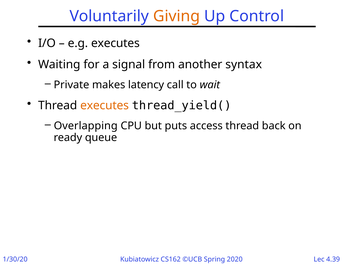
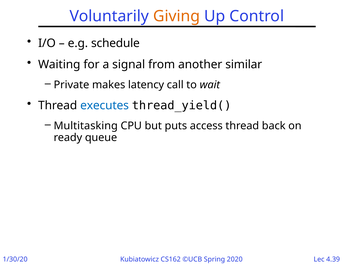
e.g executes: executes -> schedule
syntax: syntax -> similar
executes at (105, 106) colour: orange -> blue
Overlapping: Overlapping -> Multitasking
